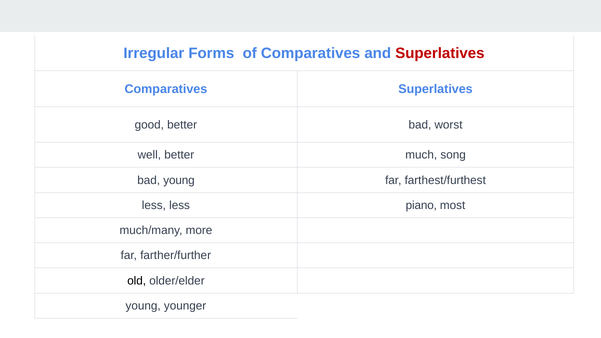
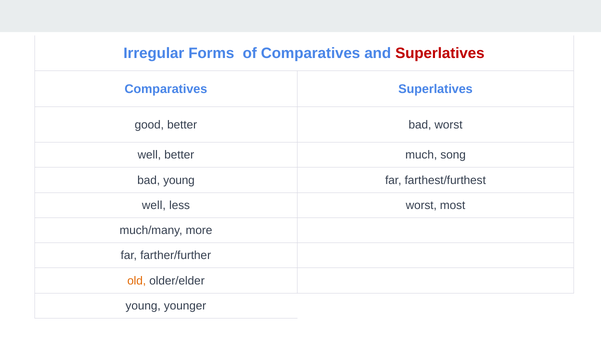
less at (154, 205): less -> well
less piano: piano -> worst
old colour: black -> orange
